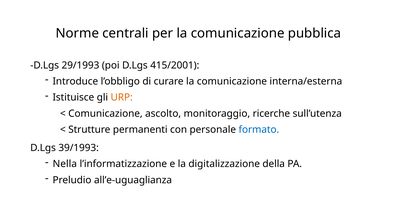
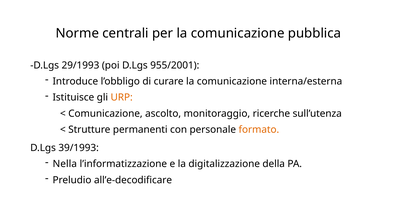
415/2001: 415/2001 -> 955/2001
formato colour: blue -> orange
all’e-uguaglianza: all’e-uguaglianza -> all’e-decodificare
